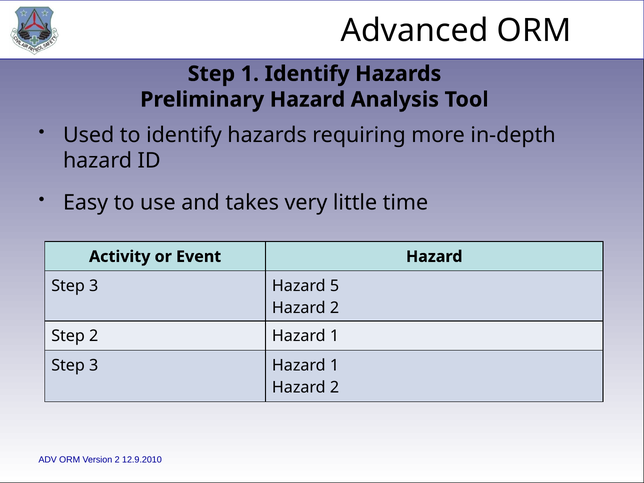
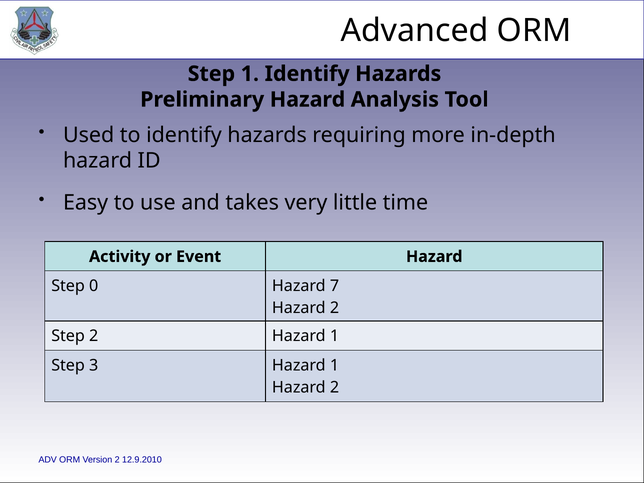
3 at (94, 286): 3 -> 0
5: 5 -> 7
